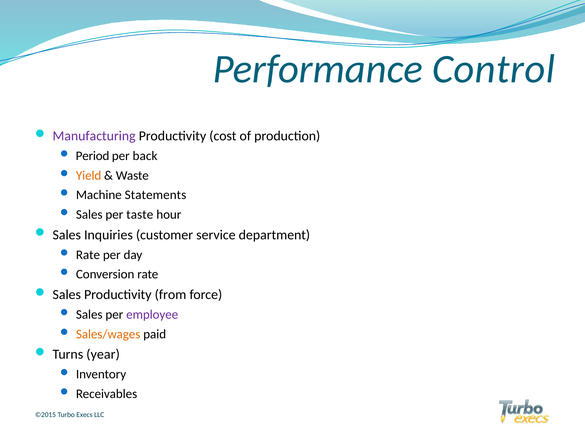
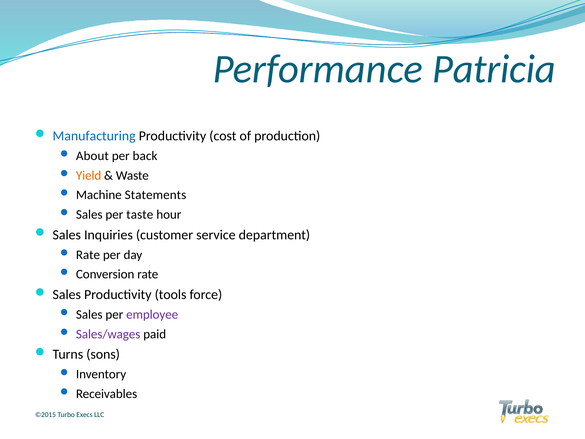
Control: Control -> Patricia
Manufacturing colour: purple -> blue
Period: Period -> About
from: from -> tools
Sales/wages colour: orange -> purple
year: year -> sons
